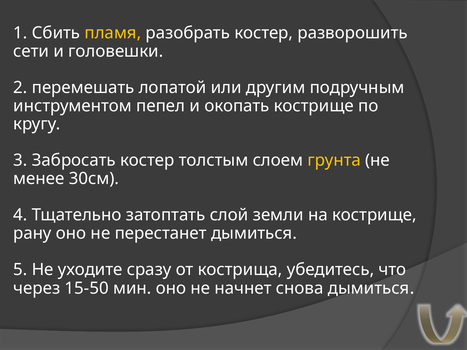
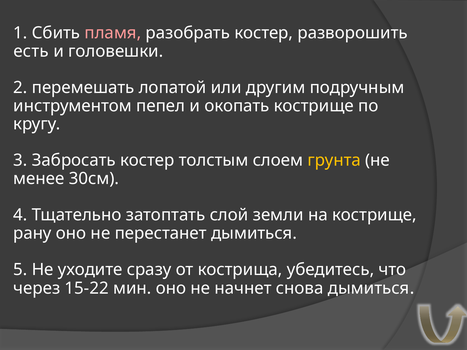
пламя colour: yellow -> pink
сети: сети -> есть
15-50: 15-50 -> 15-22
